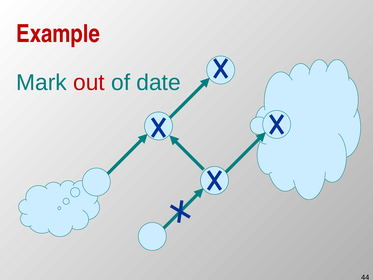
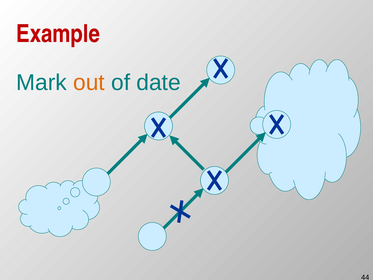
out colour: red -> orange
